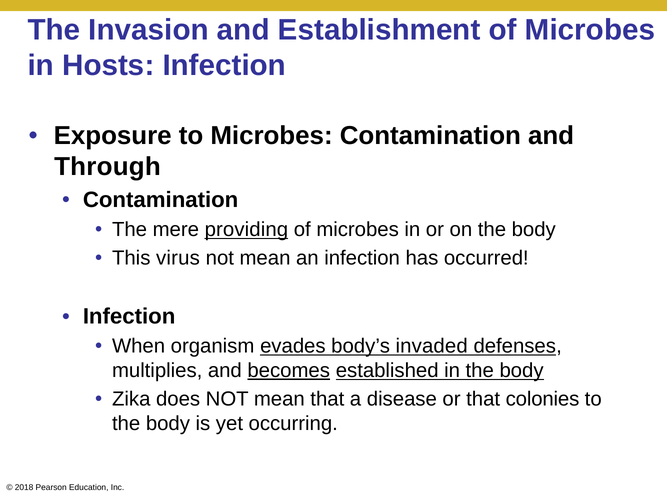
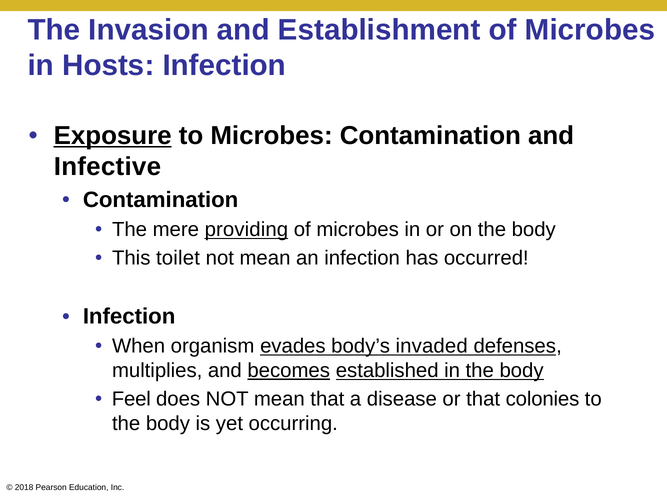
Exposure underline: none -> present
Through: Through -> Infective
virus: virus -> toilet
Zika: Zika -> Feel
